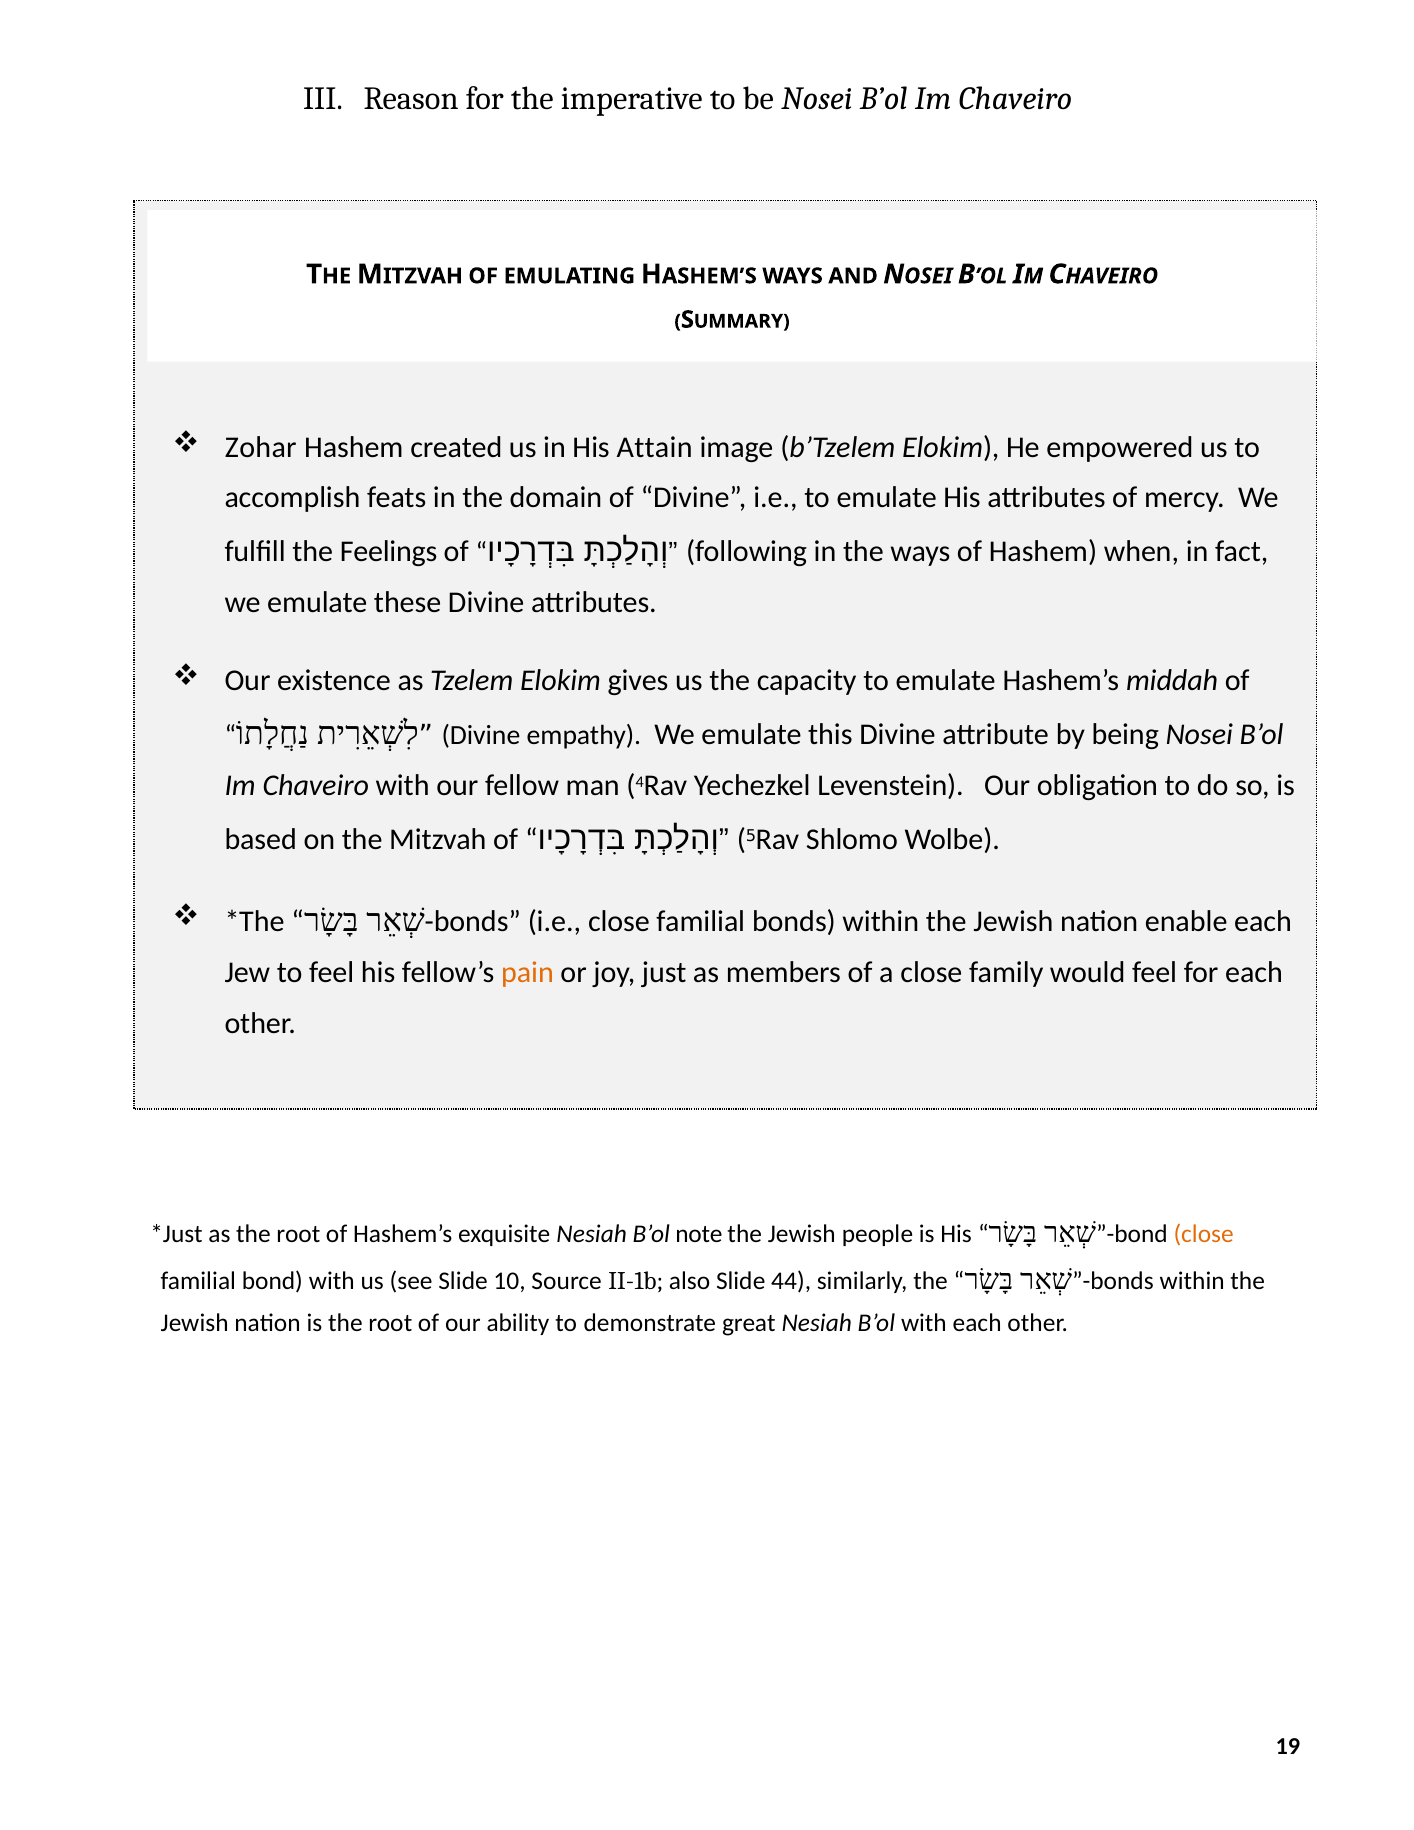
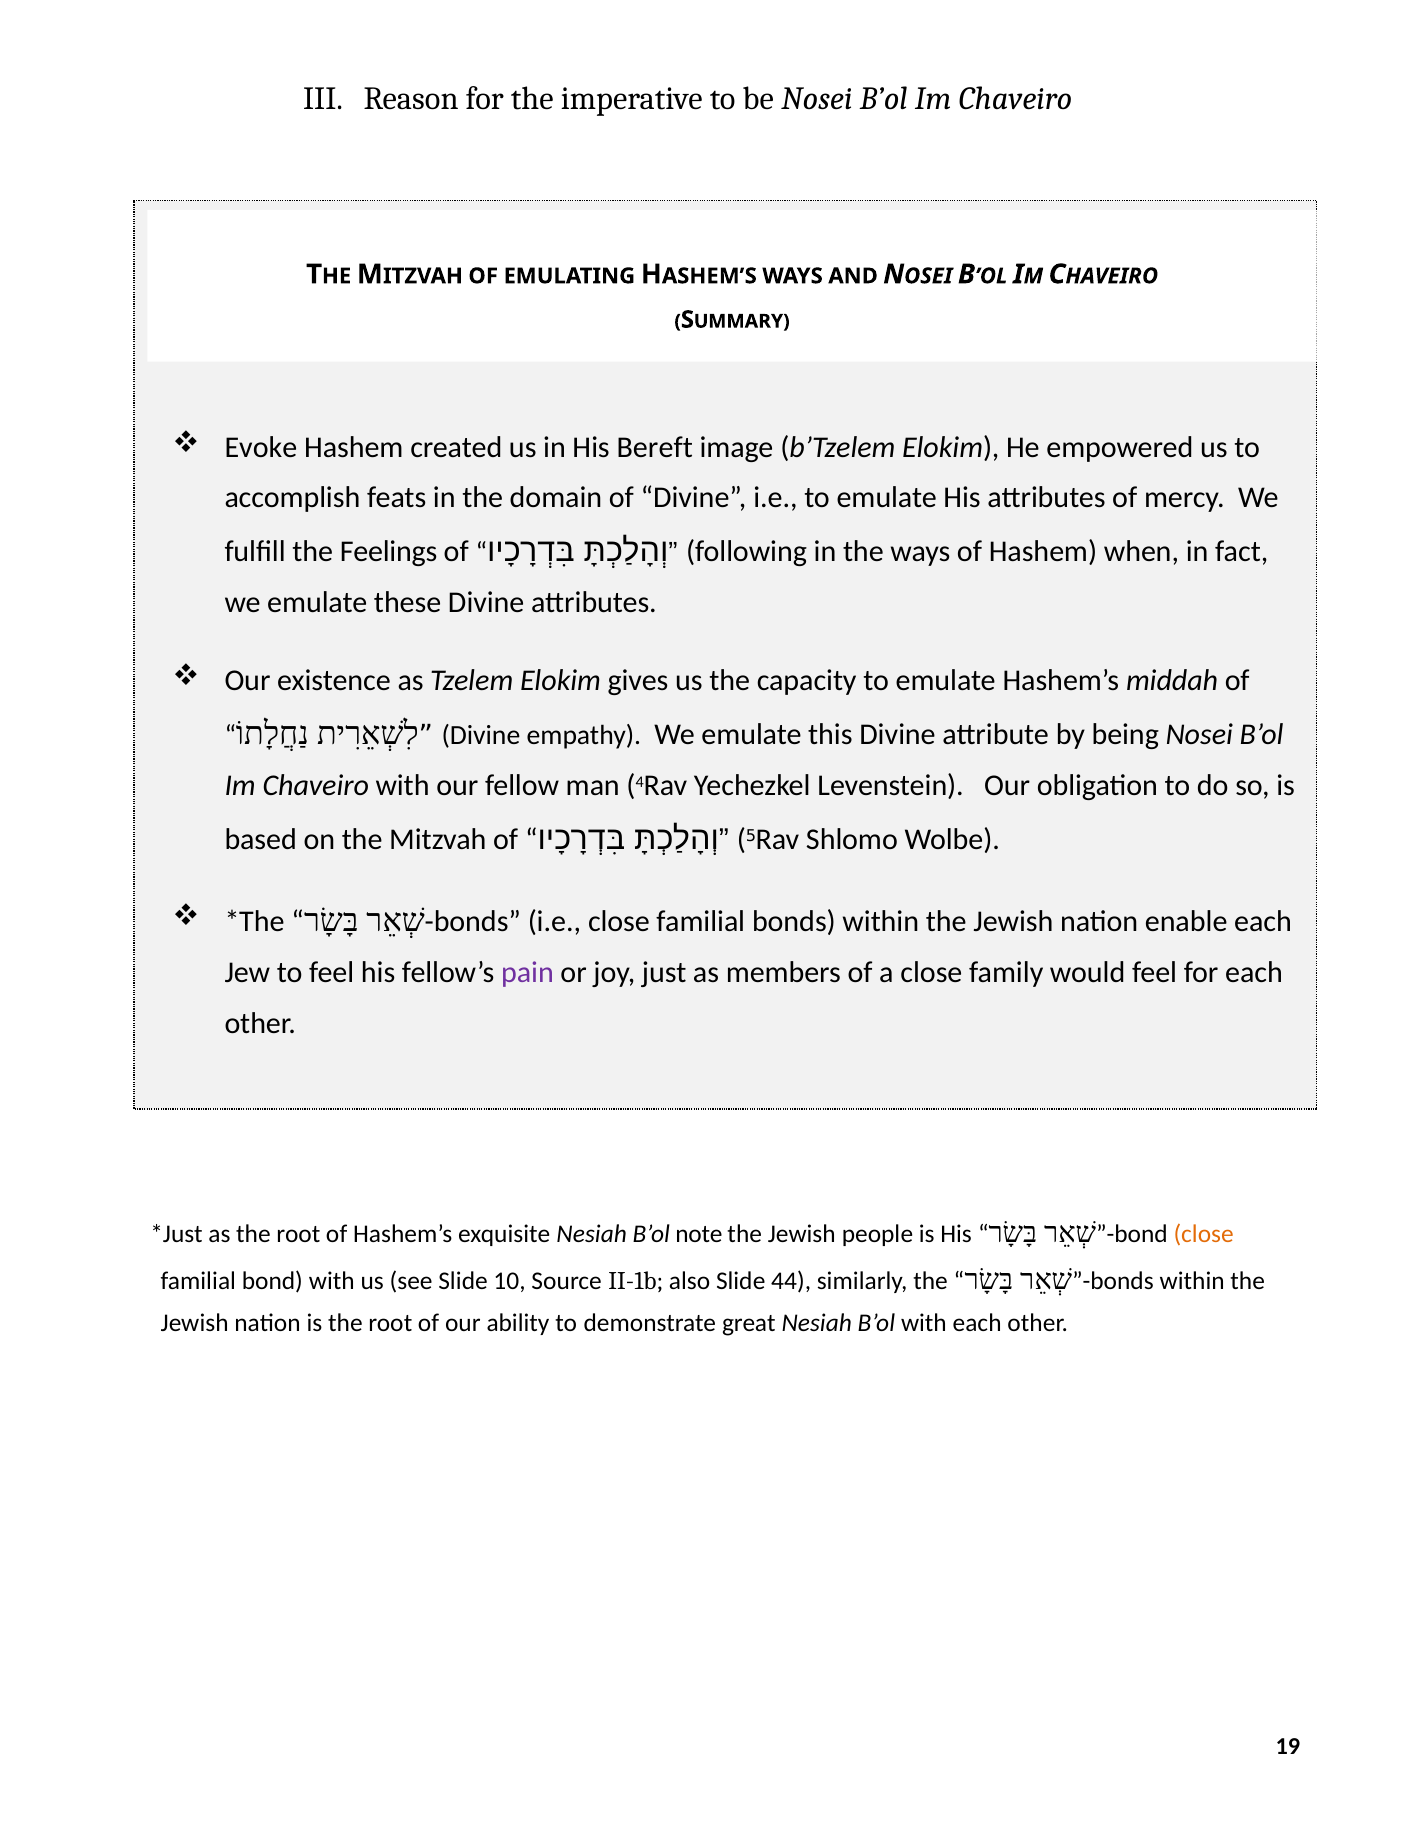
Zohar: Zohar -> Evoke
Attain: Attain -> Bereft
pain colour: orange -> purple
